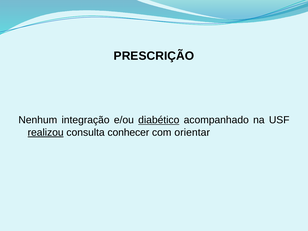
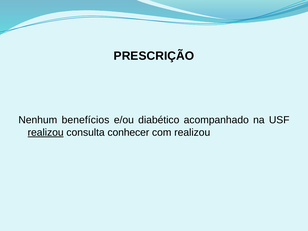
integração: integração -> benefícios
diabético underline: present -> none
com orientar: orientar -> realizou
